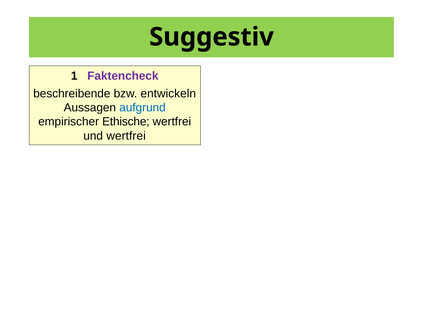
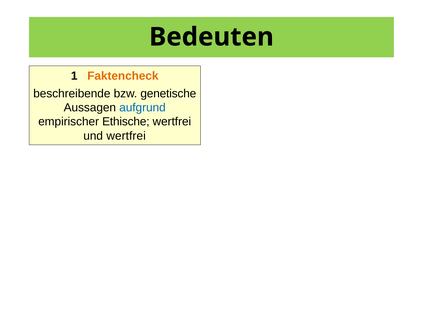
Suggestiv: Suggestiv -> Bedeuten
Faktencheck colour: purple -> orange
entwickeln: entwickeln -> genetische
